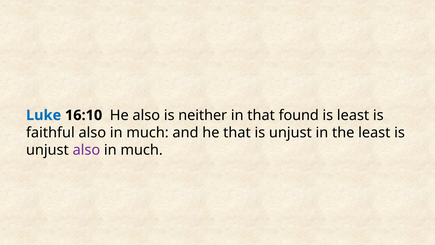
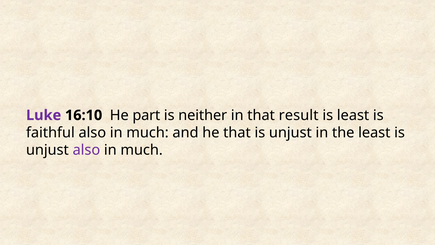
Luke colour: blue -> purple
He also: also -> part
found: found -> result
